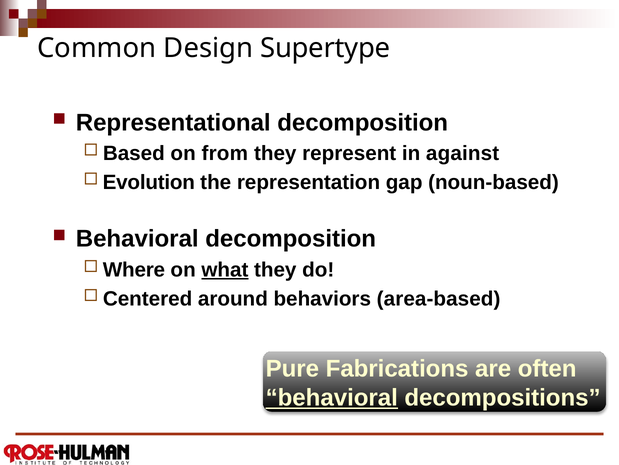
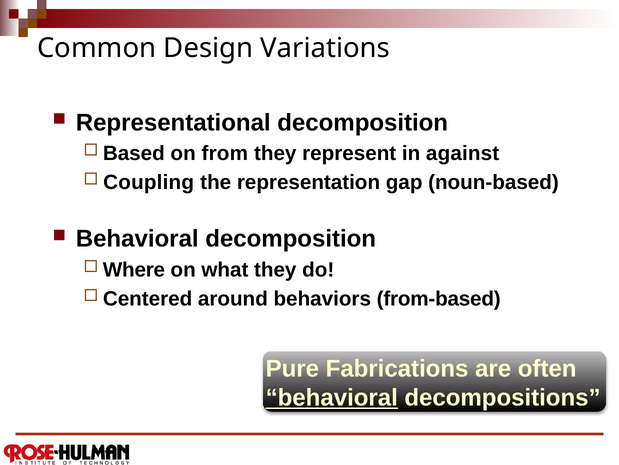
Supertype: Supertype -> Variations
Evolution: Evolution -> Coupling
what underline: present -> none
area-based: area-based -> from-based
